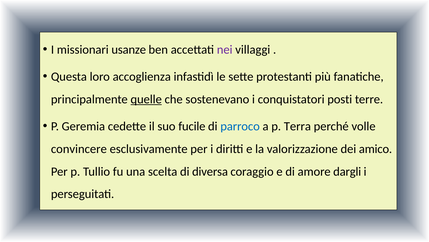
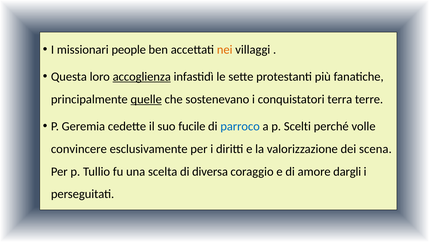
usanze: usanze -> people
nei colour: purple -> orange
accoglienza underline: none -> present
posti: posti -> terra
Terra: Terra -> Scelti
amico: amico -> scena
